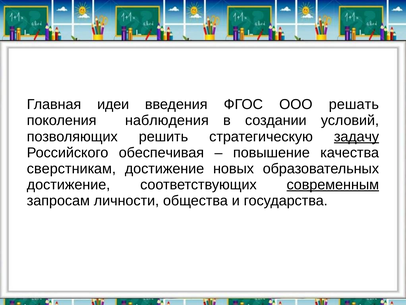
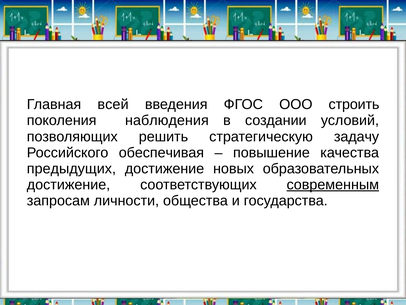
идеи: идеи -> всей
решать: решать -> строить
задачу underline: present -> none
сверстникам: сверстникам -> предыдущих
